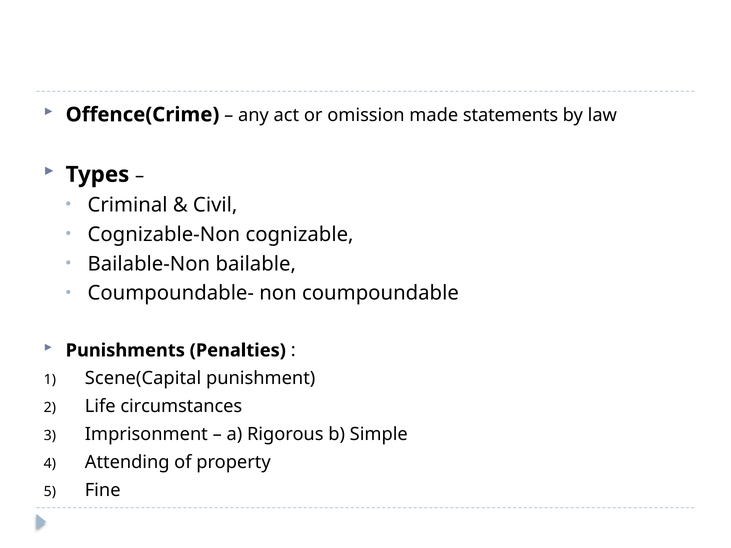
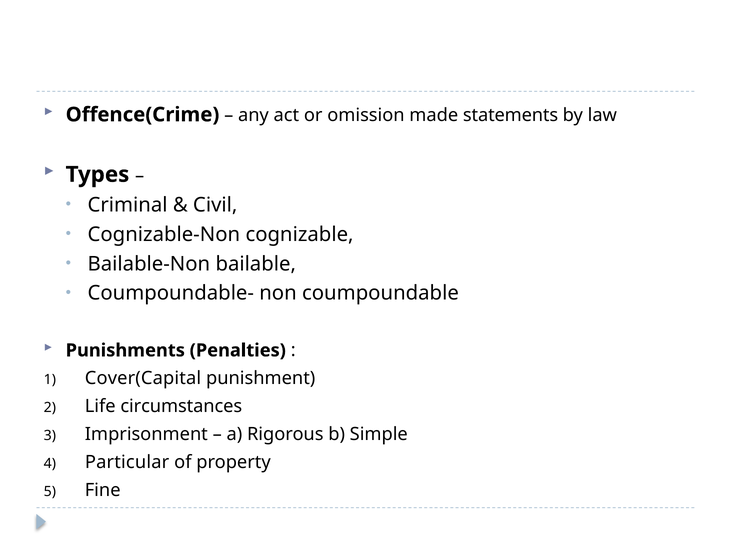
Scene(Capital: Scene(Capital -> Cover(Capital
Attending: Attending -> Particular
